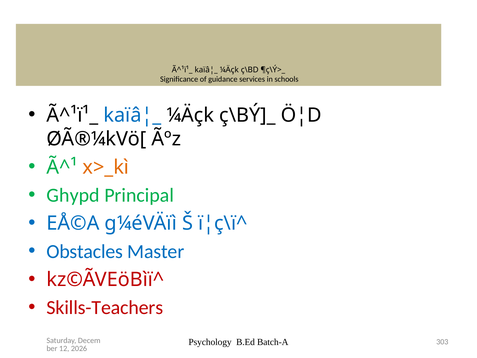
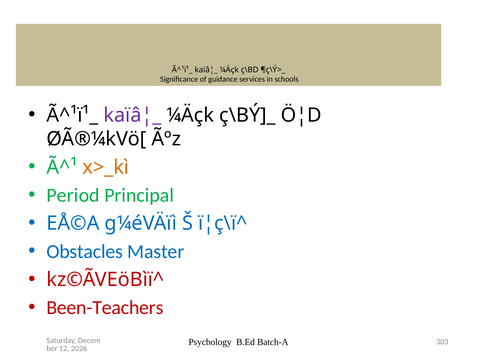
kaïâ¦_ at (132, 115) colour: blue -> purple
Ghypd: Ghypd -> Period
Skills-Teachers: Skills-Teachers -> Been-Teachers
